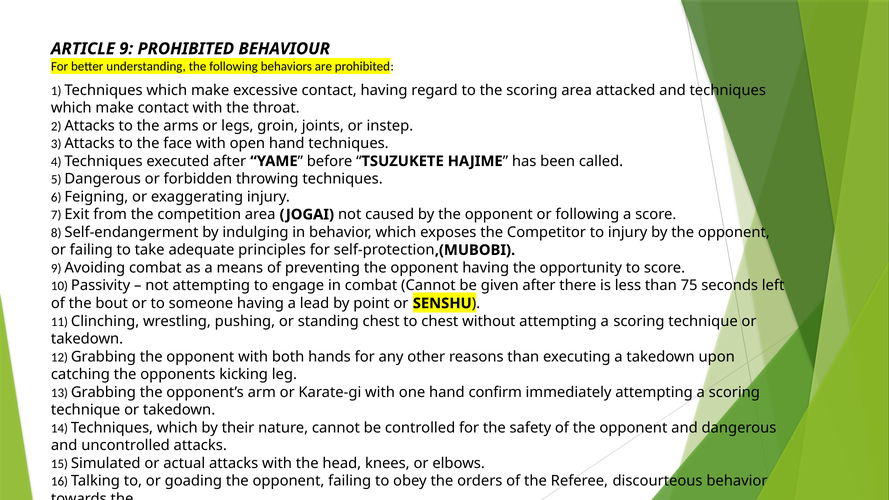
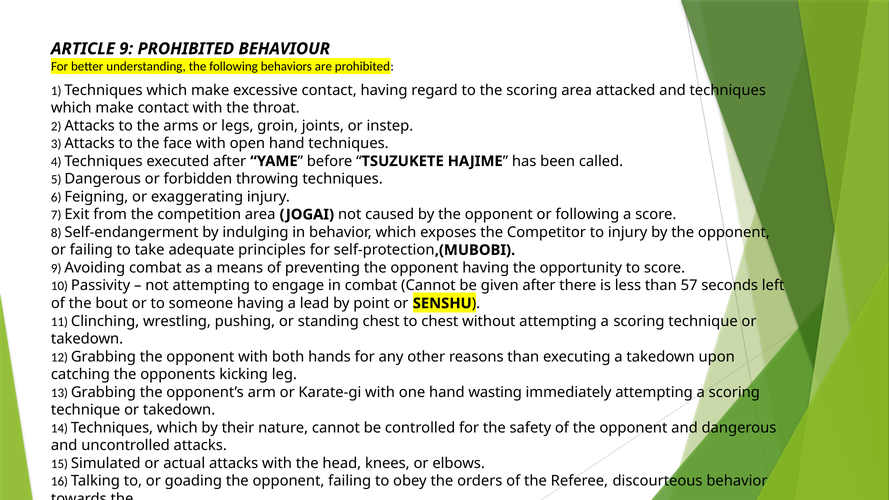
75: 75 -> 57
confirm: confirm -> wasting
